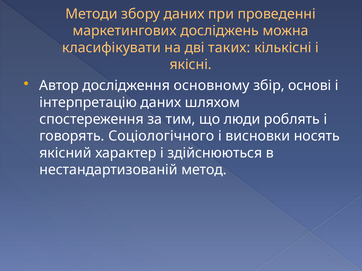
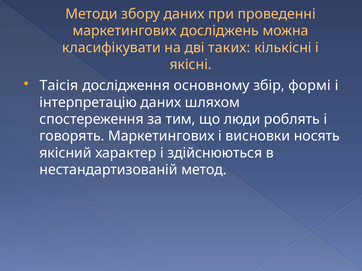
Автор: Автор -> Таісія
основі: основі -> формі
говорять Соціологічного: Соціологічного -> Маркетингових
